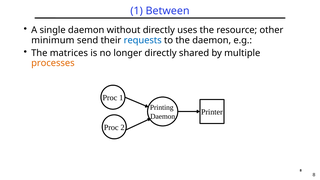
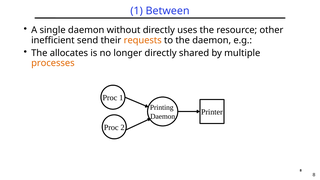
minimum: minimum -> inefficient
requests colour: blue -> orange
matrices: matrices -> allocates
